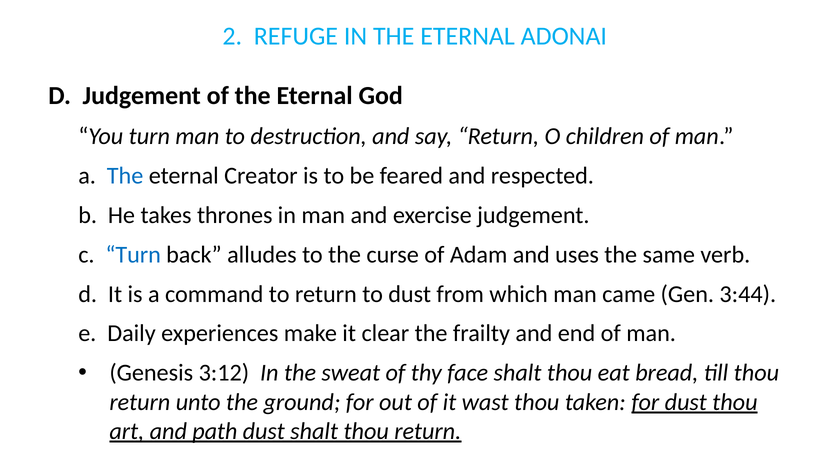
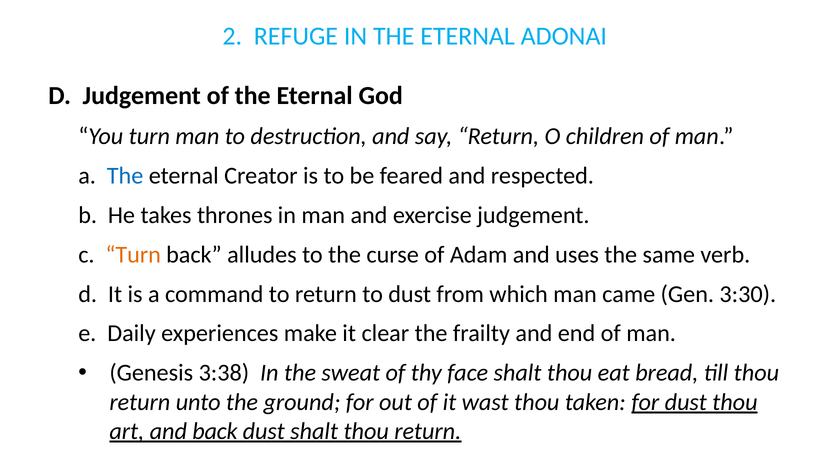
Turn at (133, 255) colour: blue -> orange
3:44: 3:44 -> 3:30
3:12: 3:12 -> 3:38
and path: path -> back
